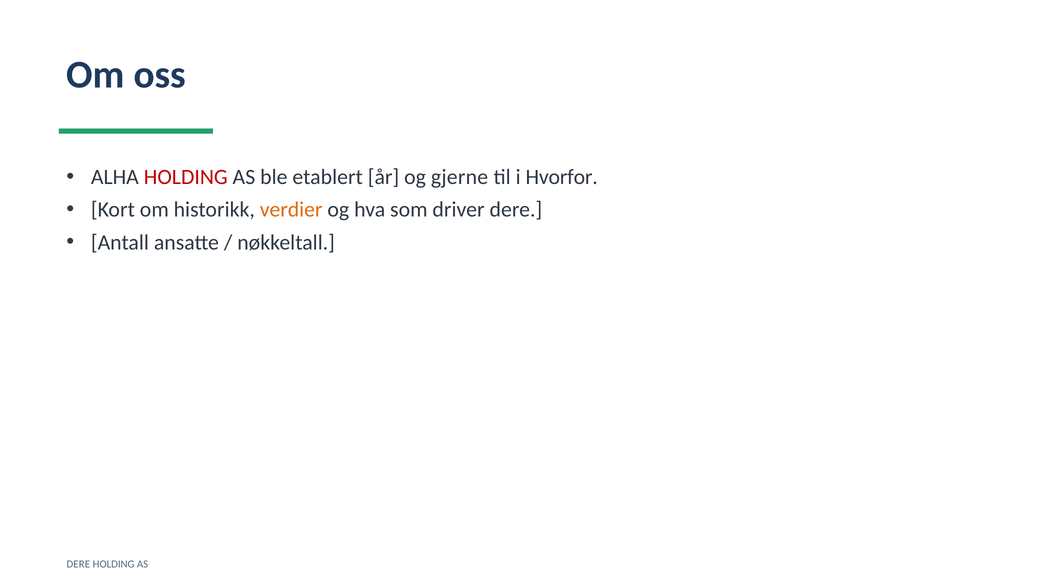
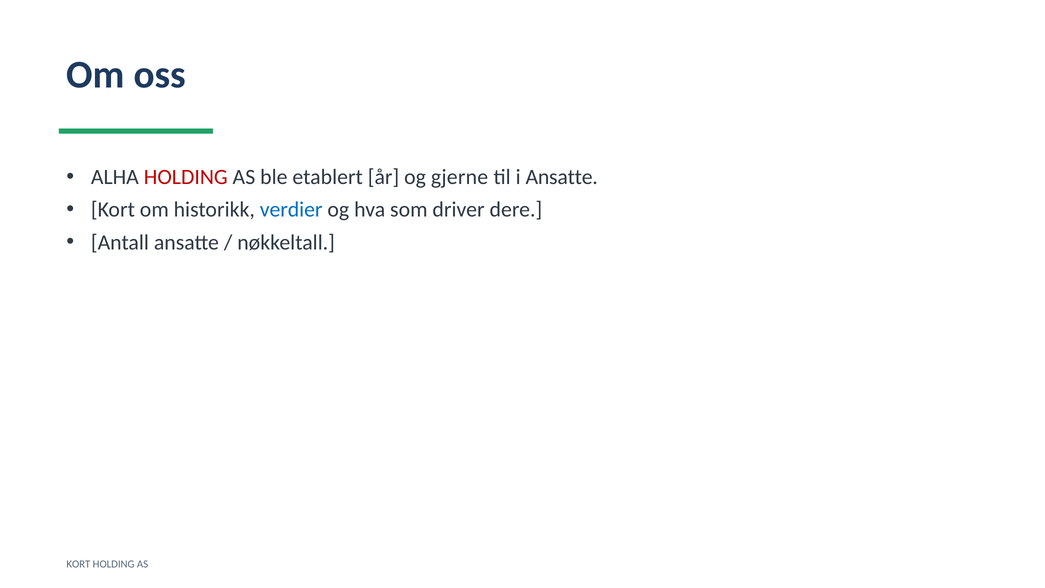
i Hvorfor: Hvorfor -> Ansatte
verdier colour: orange -> blue
DERE at (78, 564): DERE -> KORT
